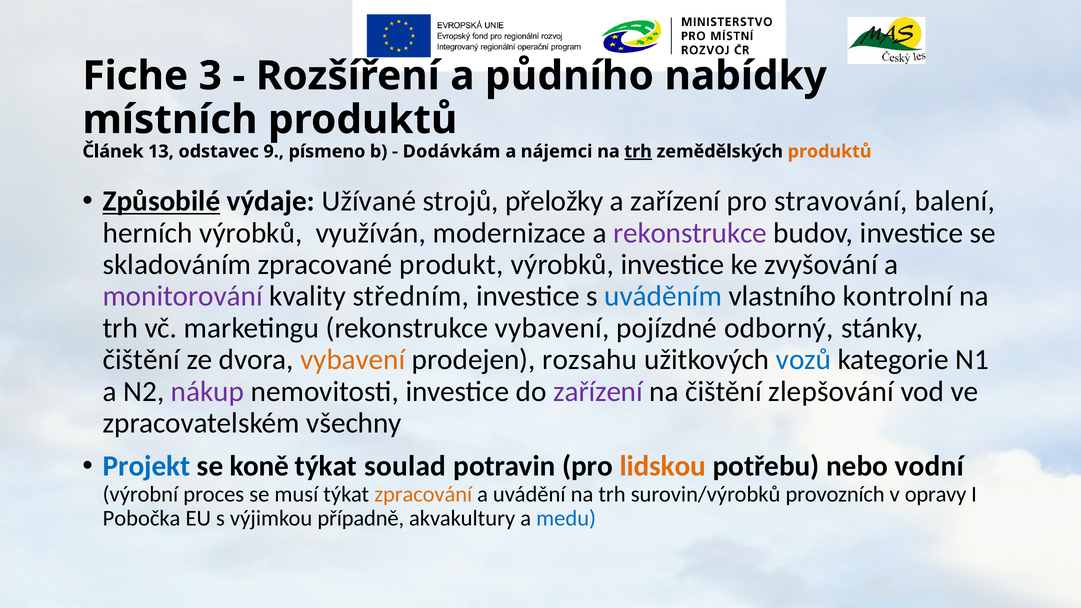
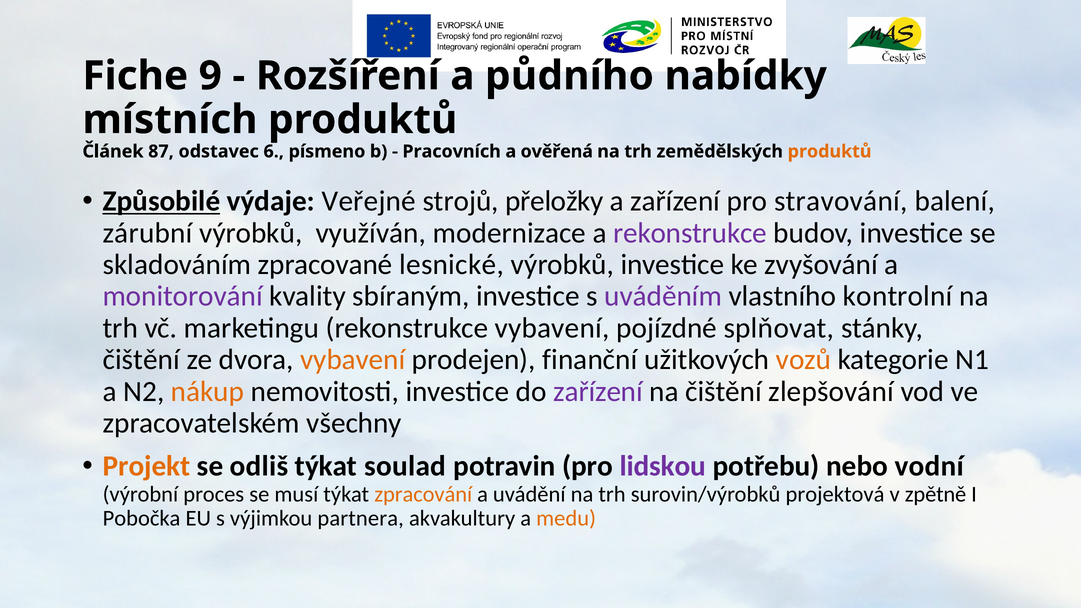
3: 3 -> 9
13: 13 -> 87
9: 9 -> 6
Dodávkám: Dodávkám -> Pracovních
nájemci: nájemci -> ověřená
trh at (638, 151) underline: present -> none
Užívané: Užívané -> Veřejné
herních: herních -> zárubní
produkt: produkt -> lesnické
středním: středním -> sbíraným
uváděním colour: blue -> purple
odborný: odborný -> splňovat
rozsahu: rozsahu -> finanční
vozů colour: blue -> orange
nákup colour: purple -> orange
Projekt colour: blue -> orange
koně: koně -> odliš
lidskou colour: orange -> purple
provozních: provozních -> projektová
opravy: opravy -> zpětně
případně: případně -> partnera
medu colour: blue -> orange
